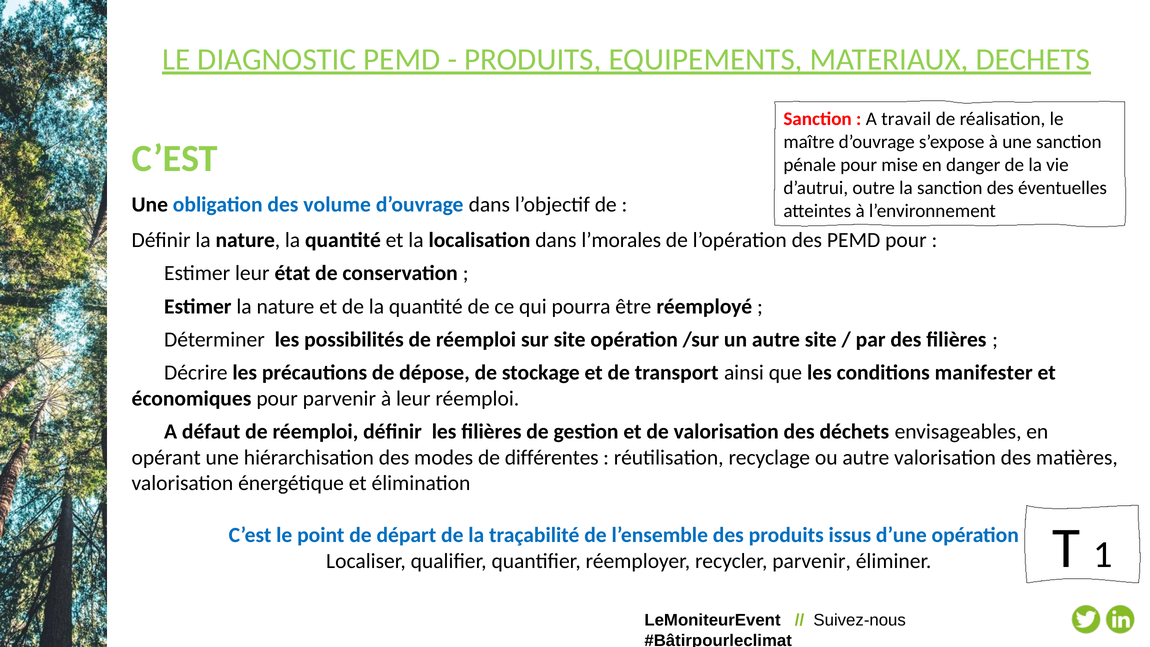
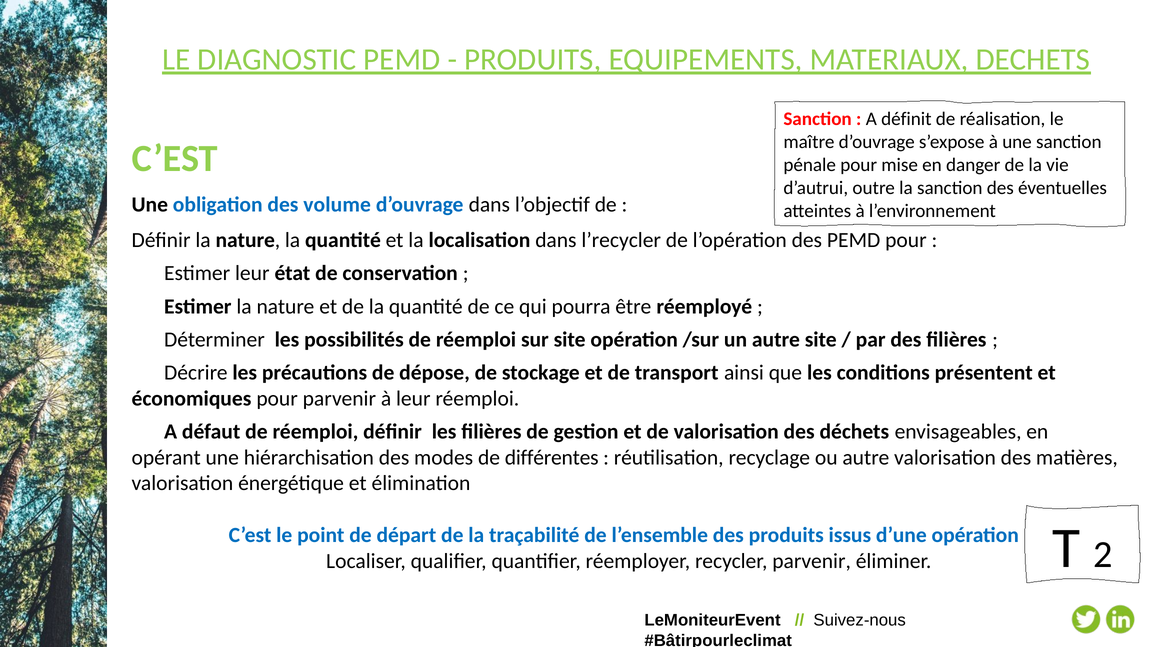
travail: travail -> définit
l’morales: l’morales -> l’recycler
manifester: manifester -> présentent
1: 1 -> 2
